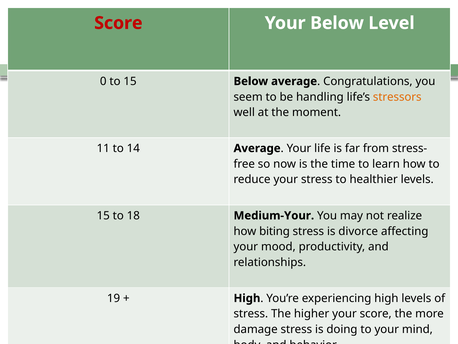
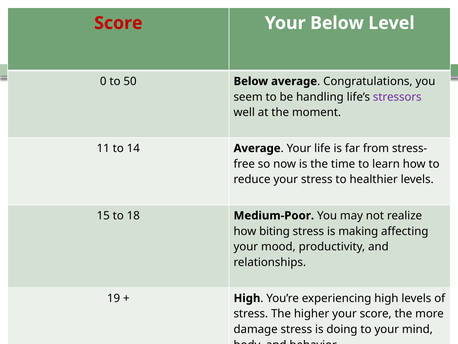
to 15: 15 -> 50
stressors colour: orange -> purple
Medium-Your: Medium-Your -> Medium-Poor
divorce: divorce -> making
